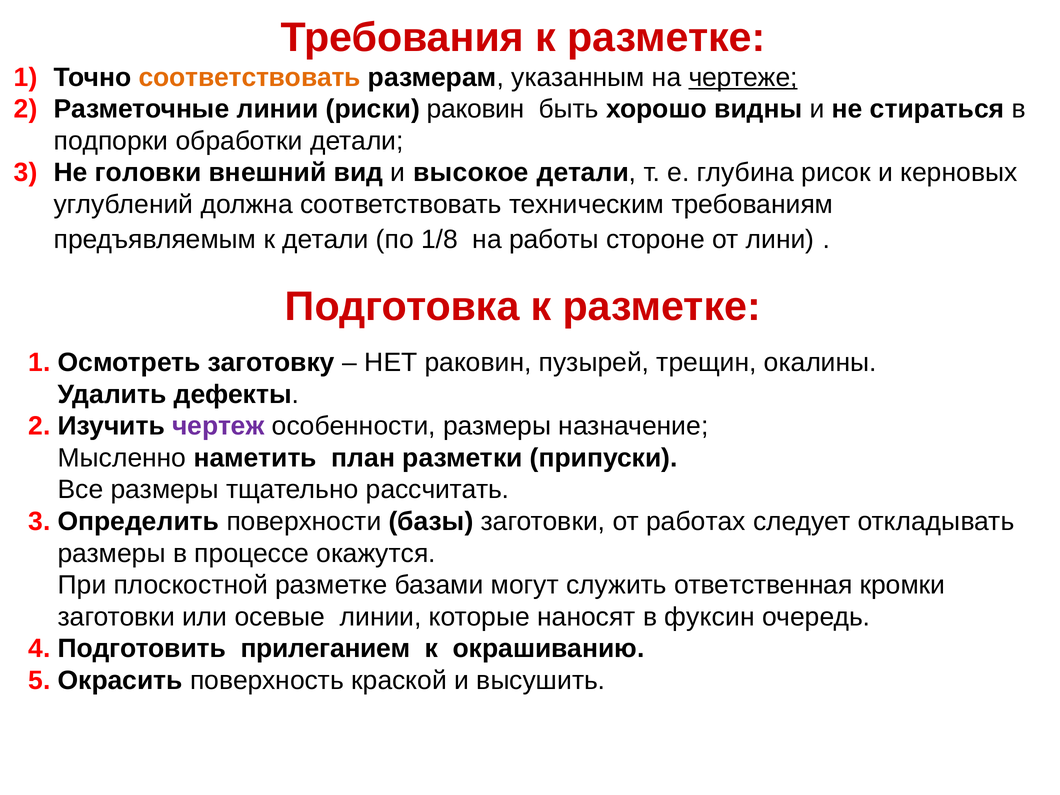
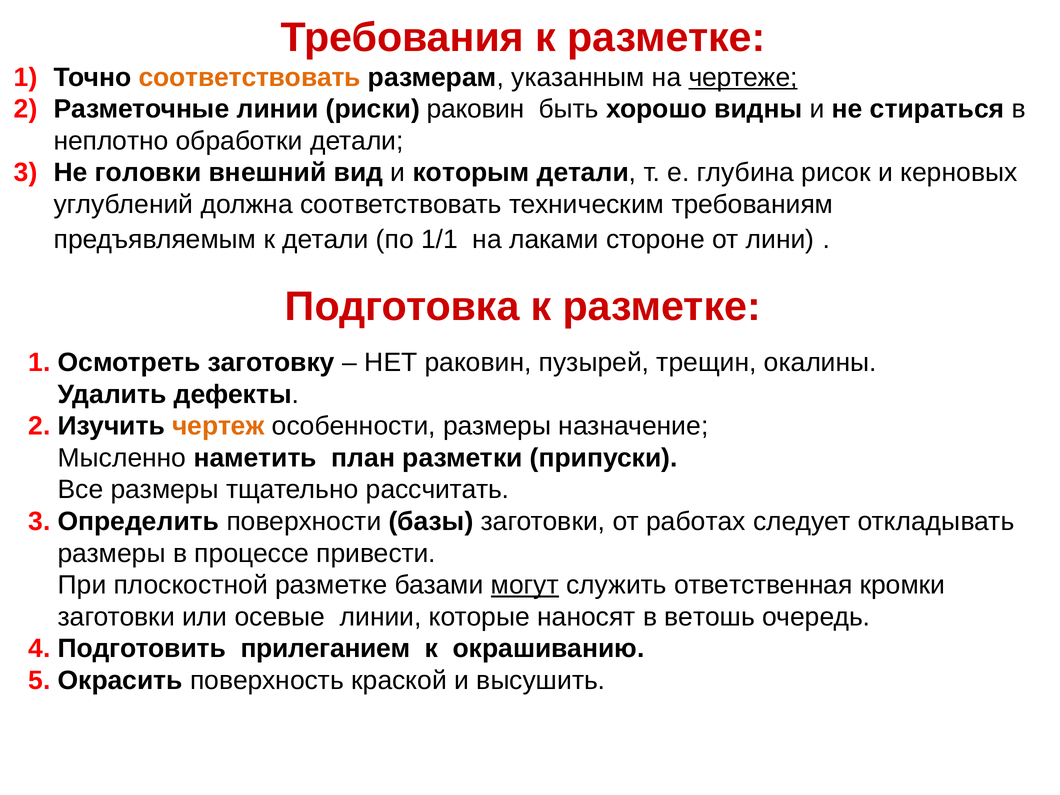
подпорки: подпорки -> неплотно
высокое: высокое -> которым
1/8: 1/8 -> 1/1
работы: работы -> лаками
чертеж colour: purple -> orange
окажутся: окажутся -> привести
могут underline: none -> present
фуксин: фуксин -> ветошь
